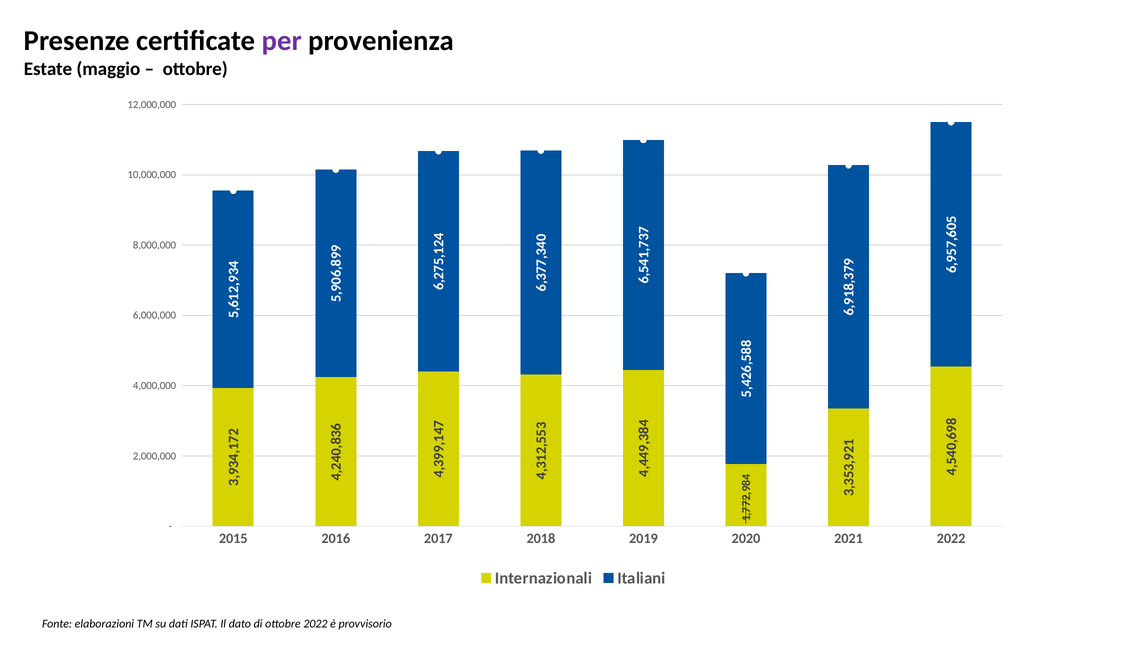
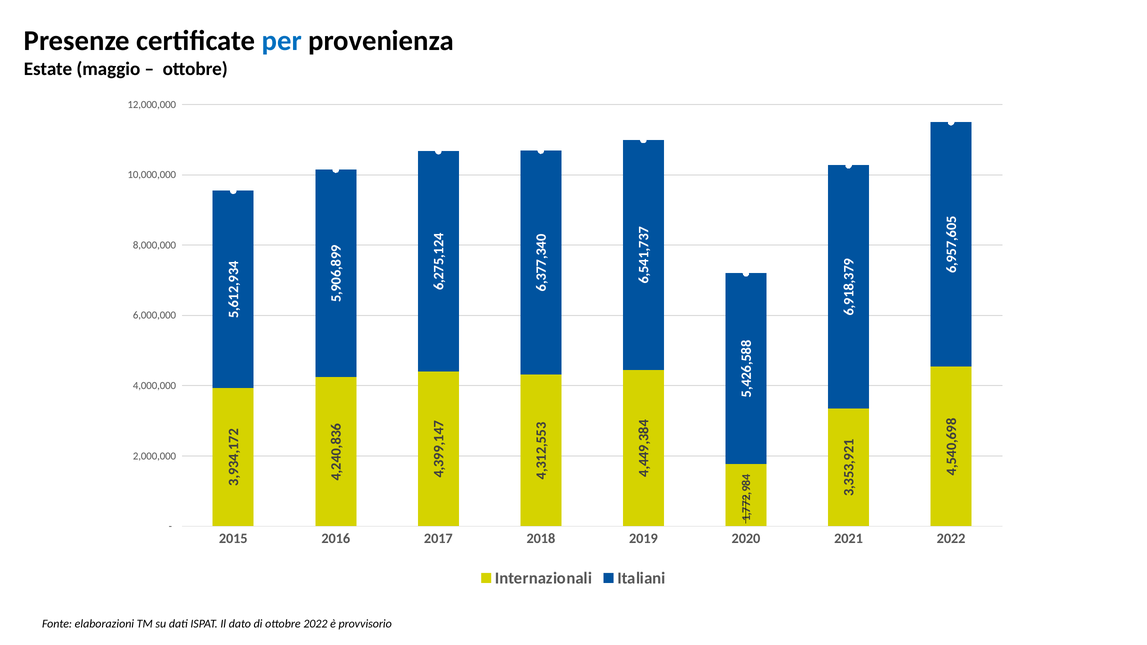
per colour: purple -> blue
